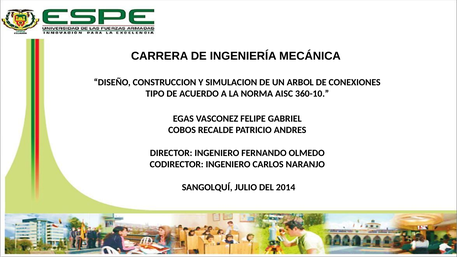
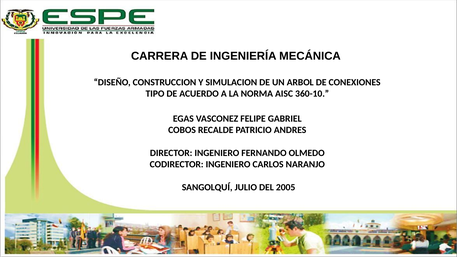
2014: 2014 -> 2005
